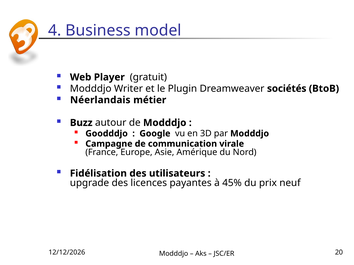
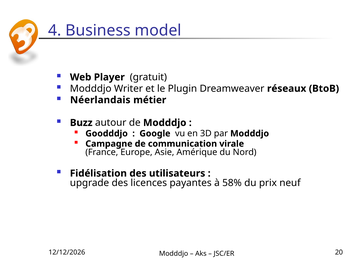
sociétés: sociétés -> réseaux
45%: 45% -> 58%
